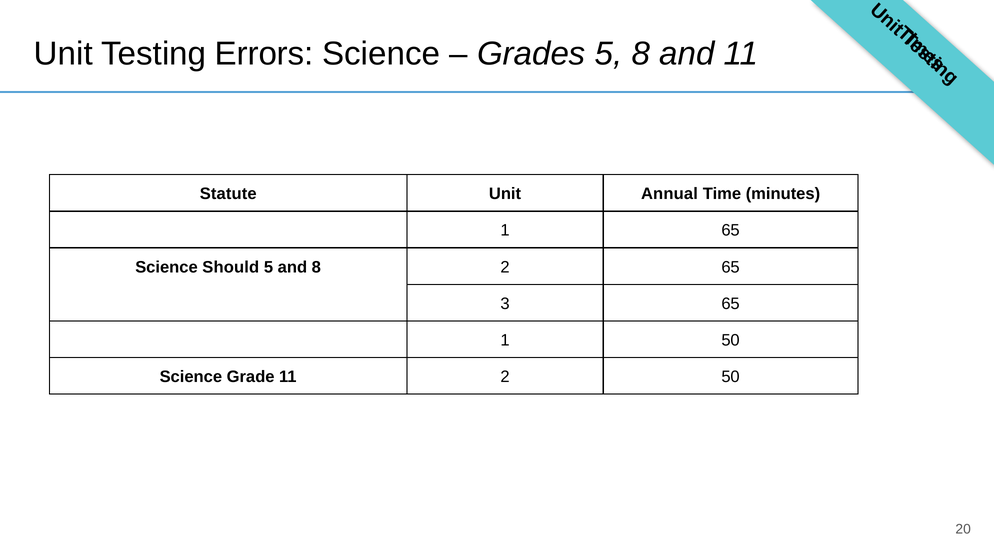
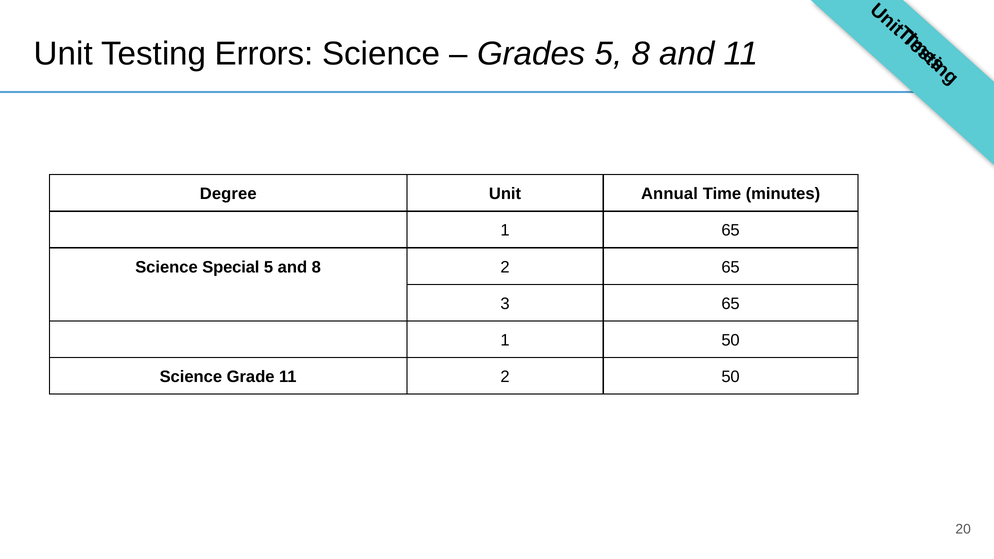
Statute: Statute -> Degree
Should: Should -> Special
